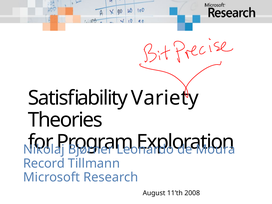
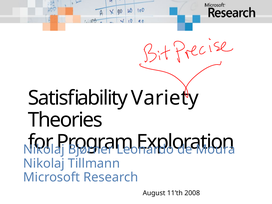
Record at (44, 163): Record -> Nikolaj
